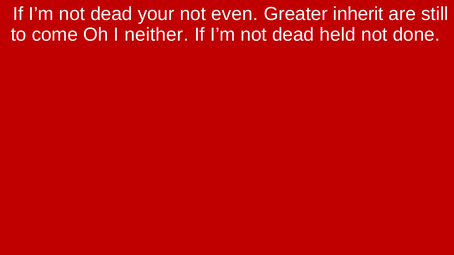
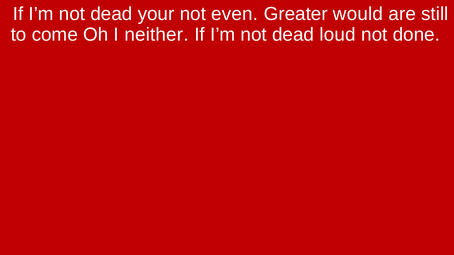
inherit: inherit -> would
held: held -> loud
